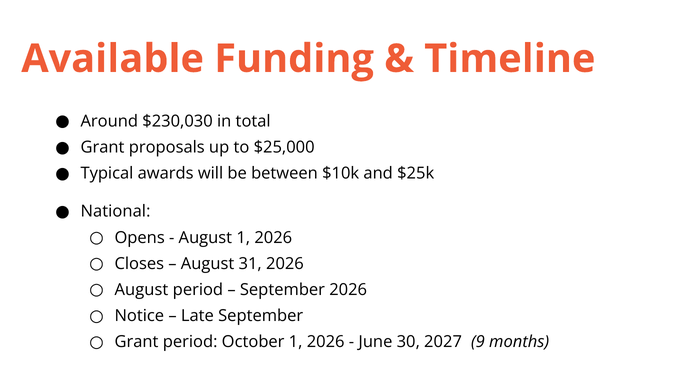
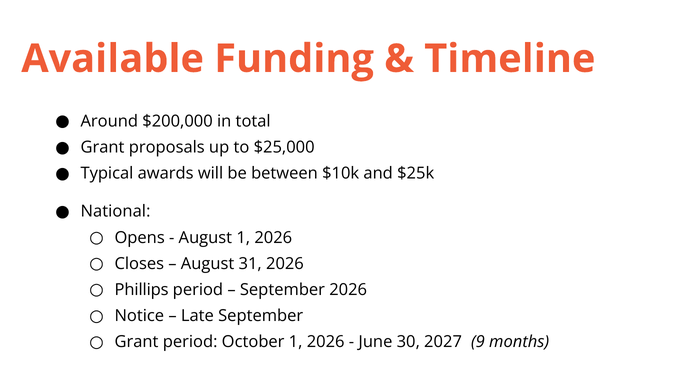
$230,030: $230,030 -> $200,000
August at (141, 290): August -> Phillips
